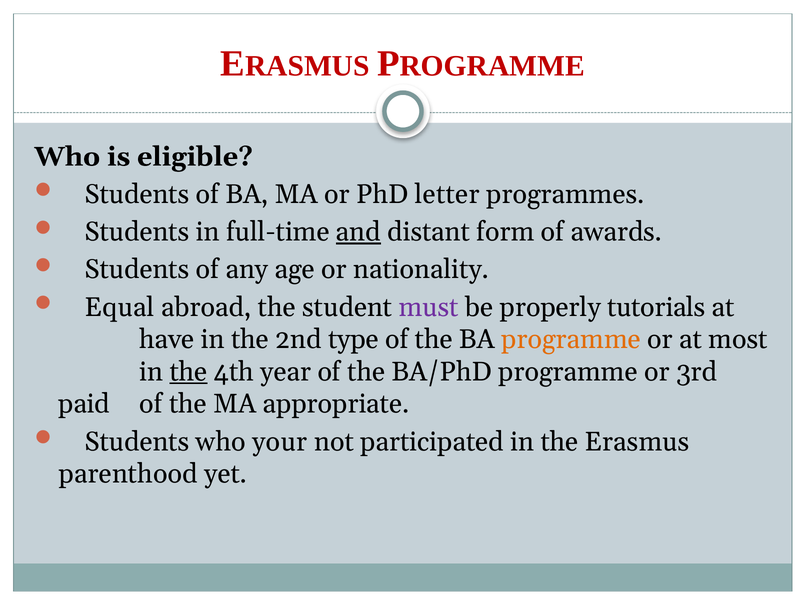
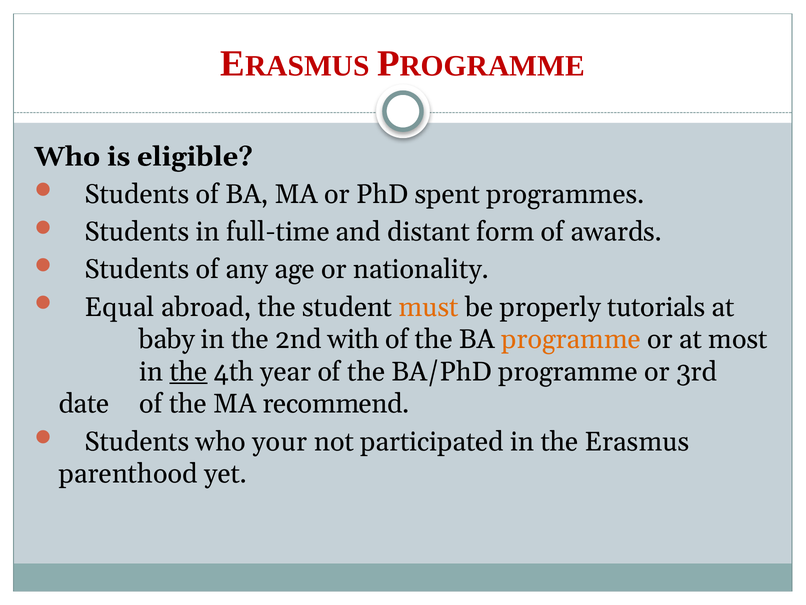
letter: letter -> spent
and underline: present -> none
must colour: purple -> orange
have: have -> baby
type: type -> with
paid: paid -> date
appropriate: appropriate -> recommend
